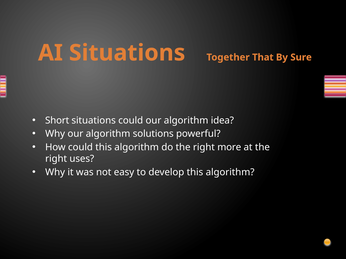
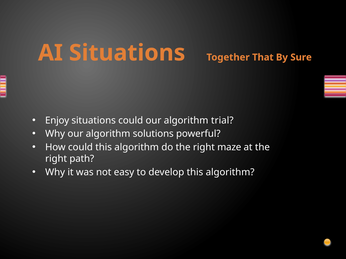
Short: Short -> Enjoy
idea: idea -> trial
more: more -> maze
uses: uses -> path
